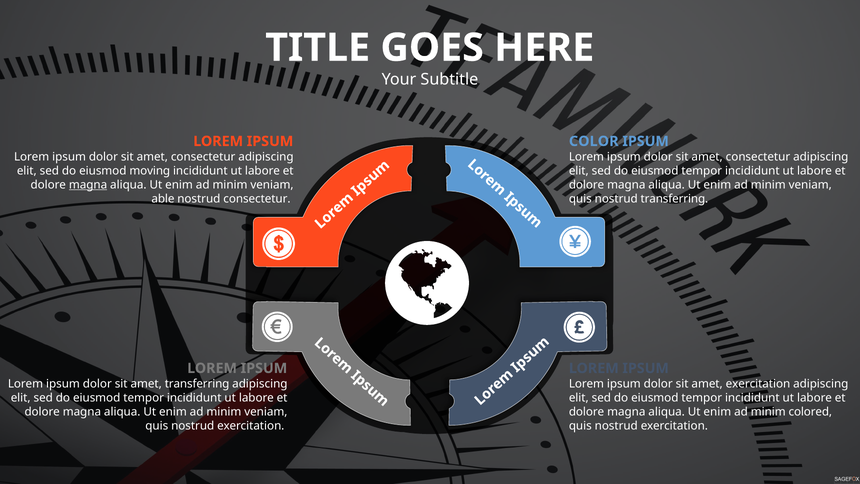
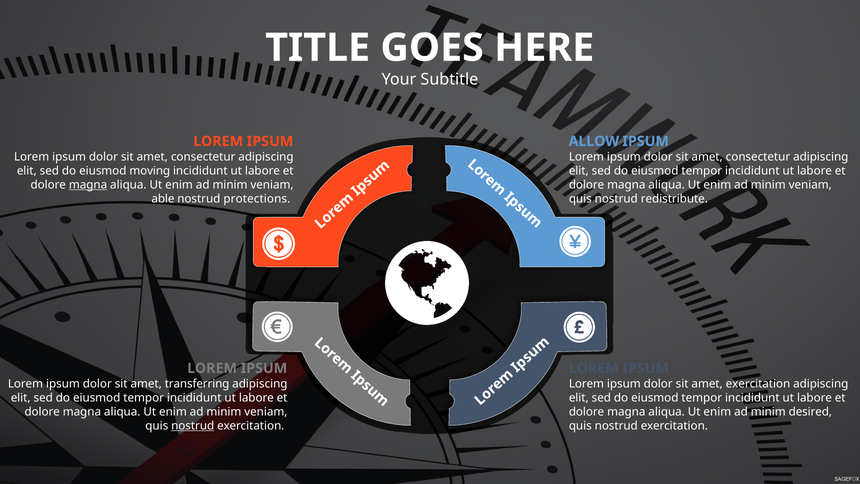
COLOR: COLOR -> ALLOW
nostrud consectetur: consectetur -> protections
nostrud transferring: transferring -> redistribute
colored: colored -> desired
nostrud at (193, 425) underline: none -> present
